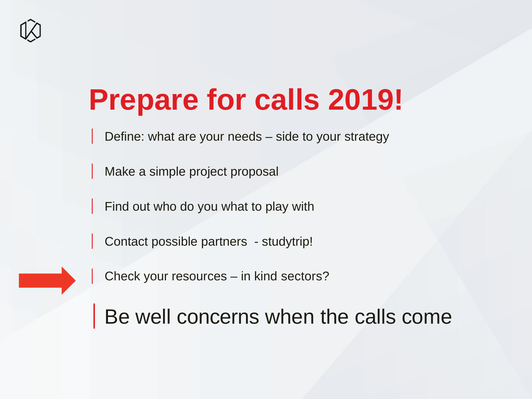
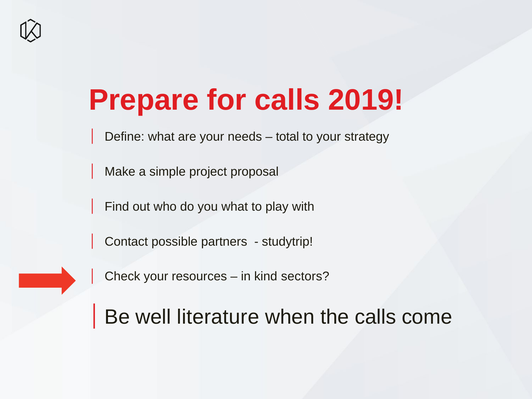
side: side -> total
concerns: concerns -> literature
